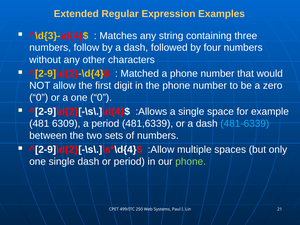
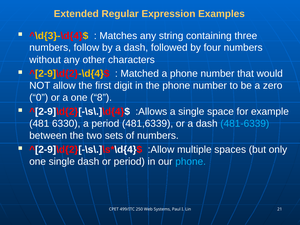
one 0: 0 -> 8
6309: 6309 -> 6330
phone at (191, 162) colour: light green -> light blue
